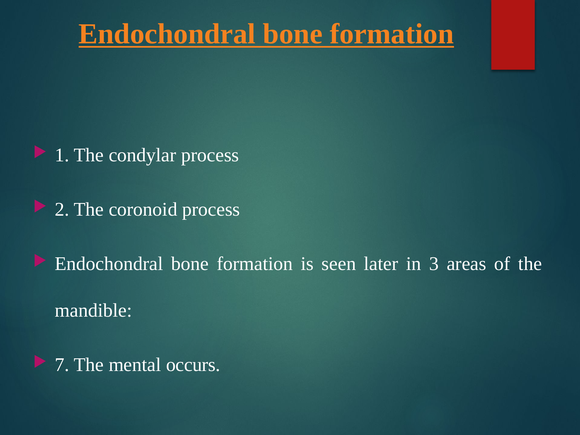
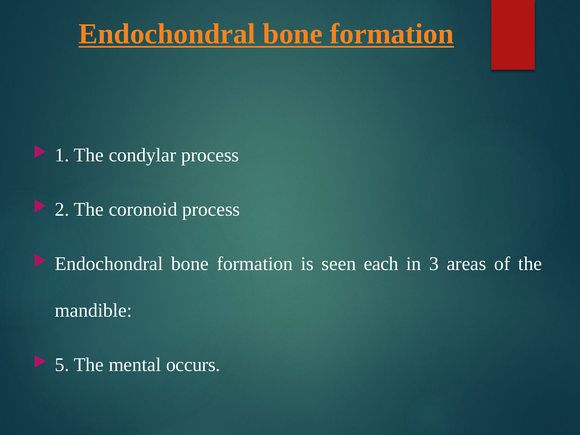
later: later -> each
7: 7 -> 5
